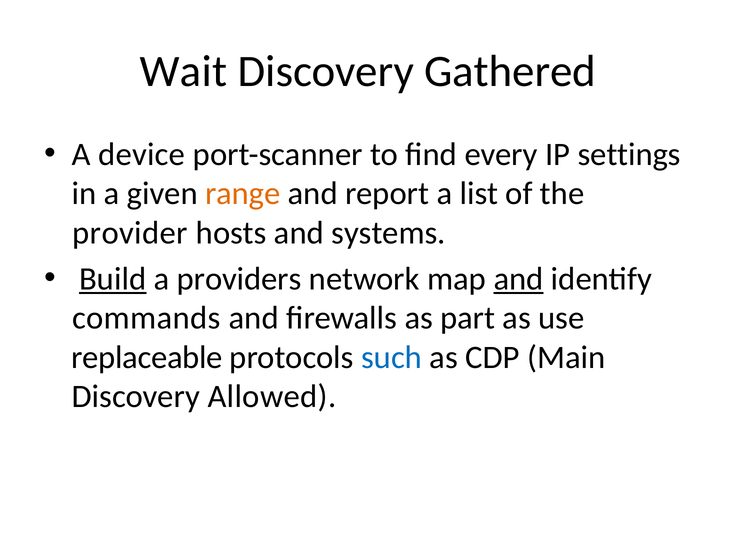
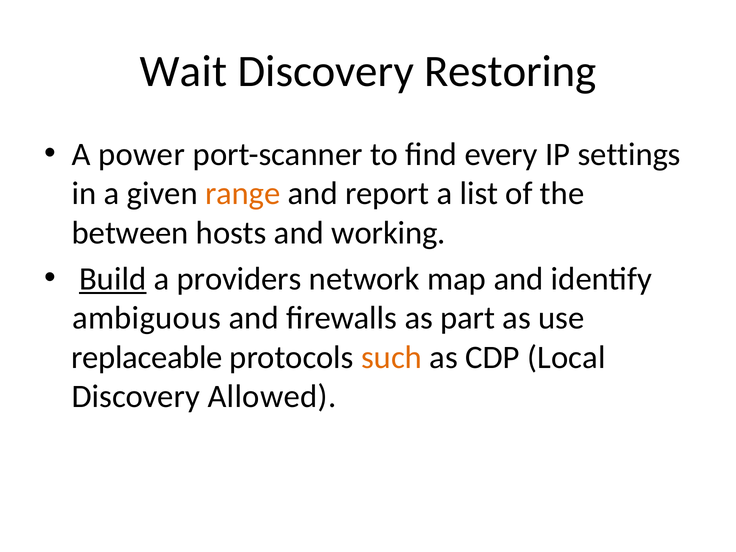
Gathered: Gathered -> Restoring
device: device -> power
provider: provider -> between
systems: systems -> working
and at (519, 279) underline: present -> none
commands: commands -> ambiguous
such colour: blue -> orange
Main: Main -> Local
